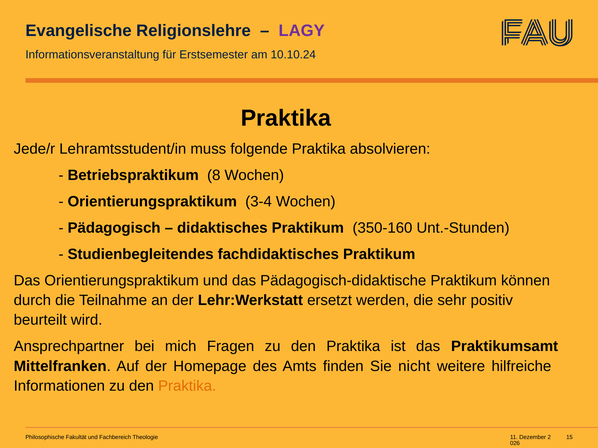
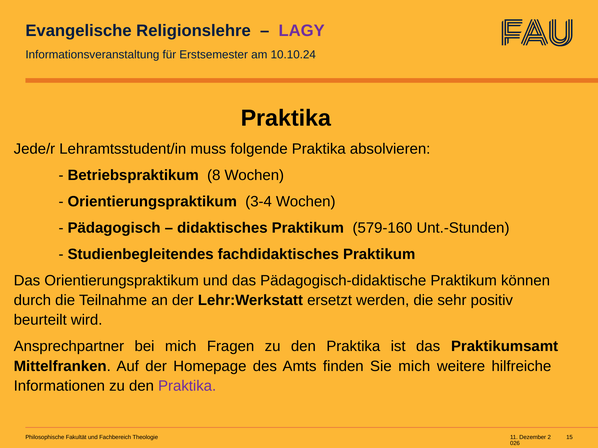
350-160: 350-160 -> 579-160
Sie nicht: nicht -> mich
Praktika at (187, 386) colour: orange -> purple
